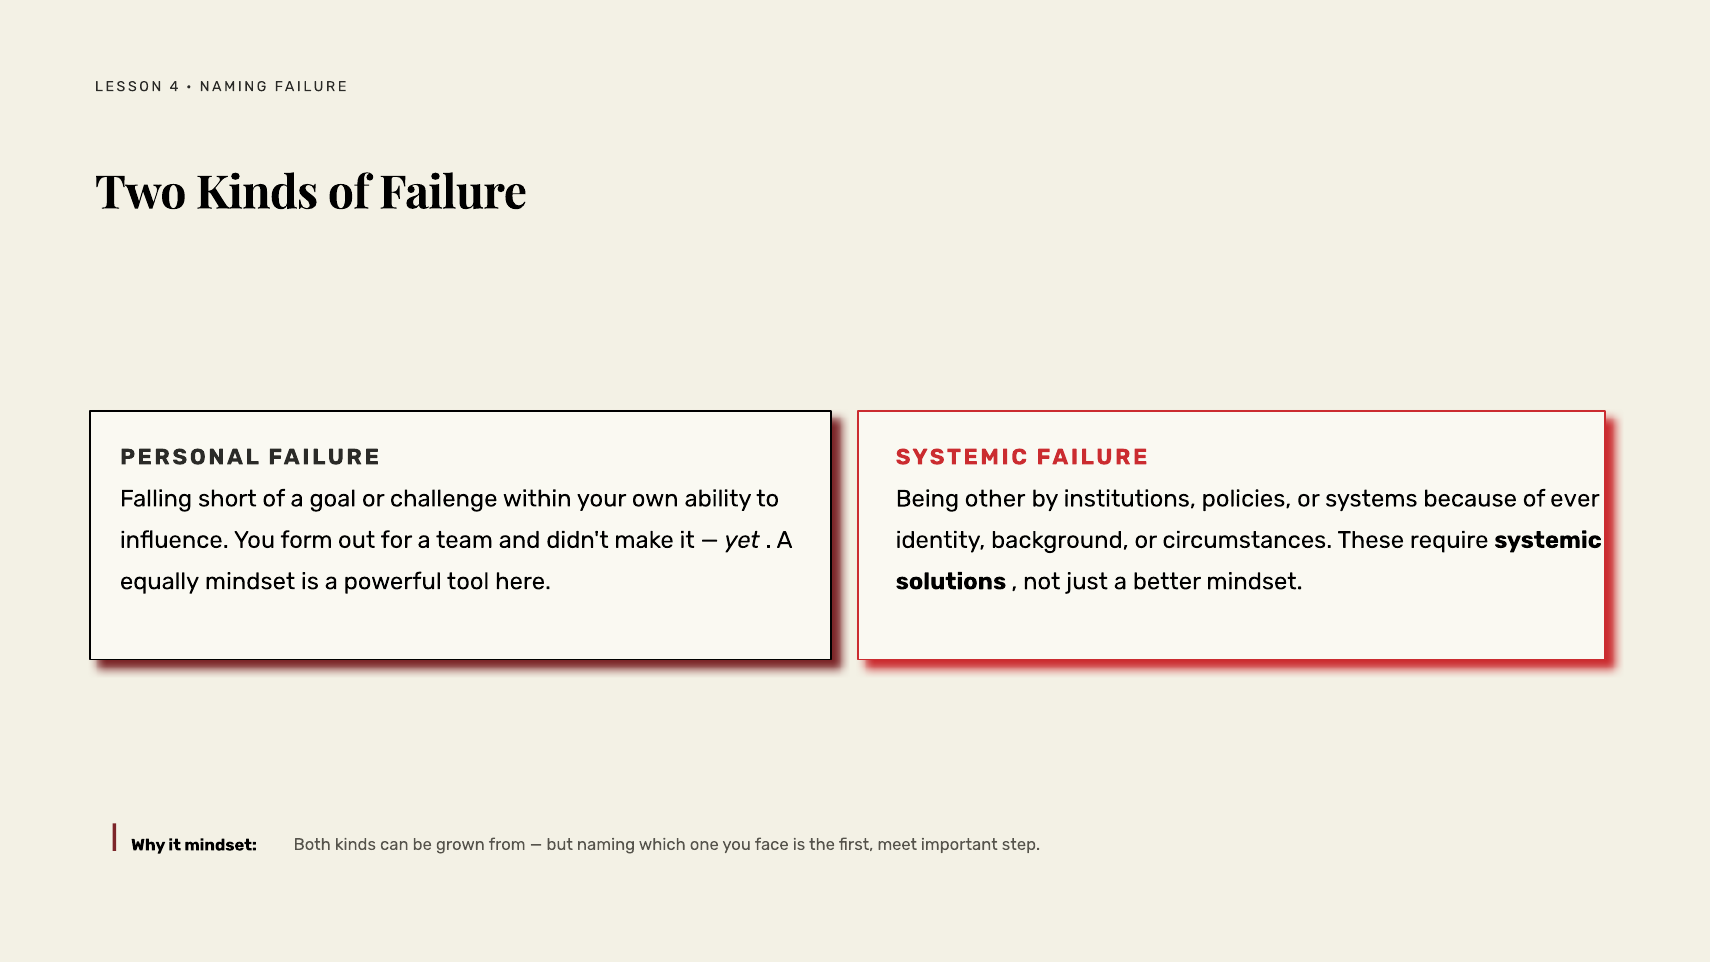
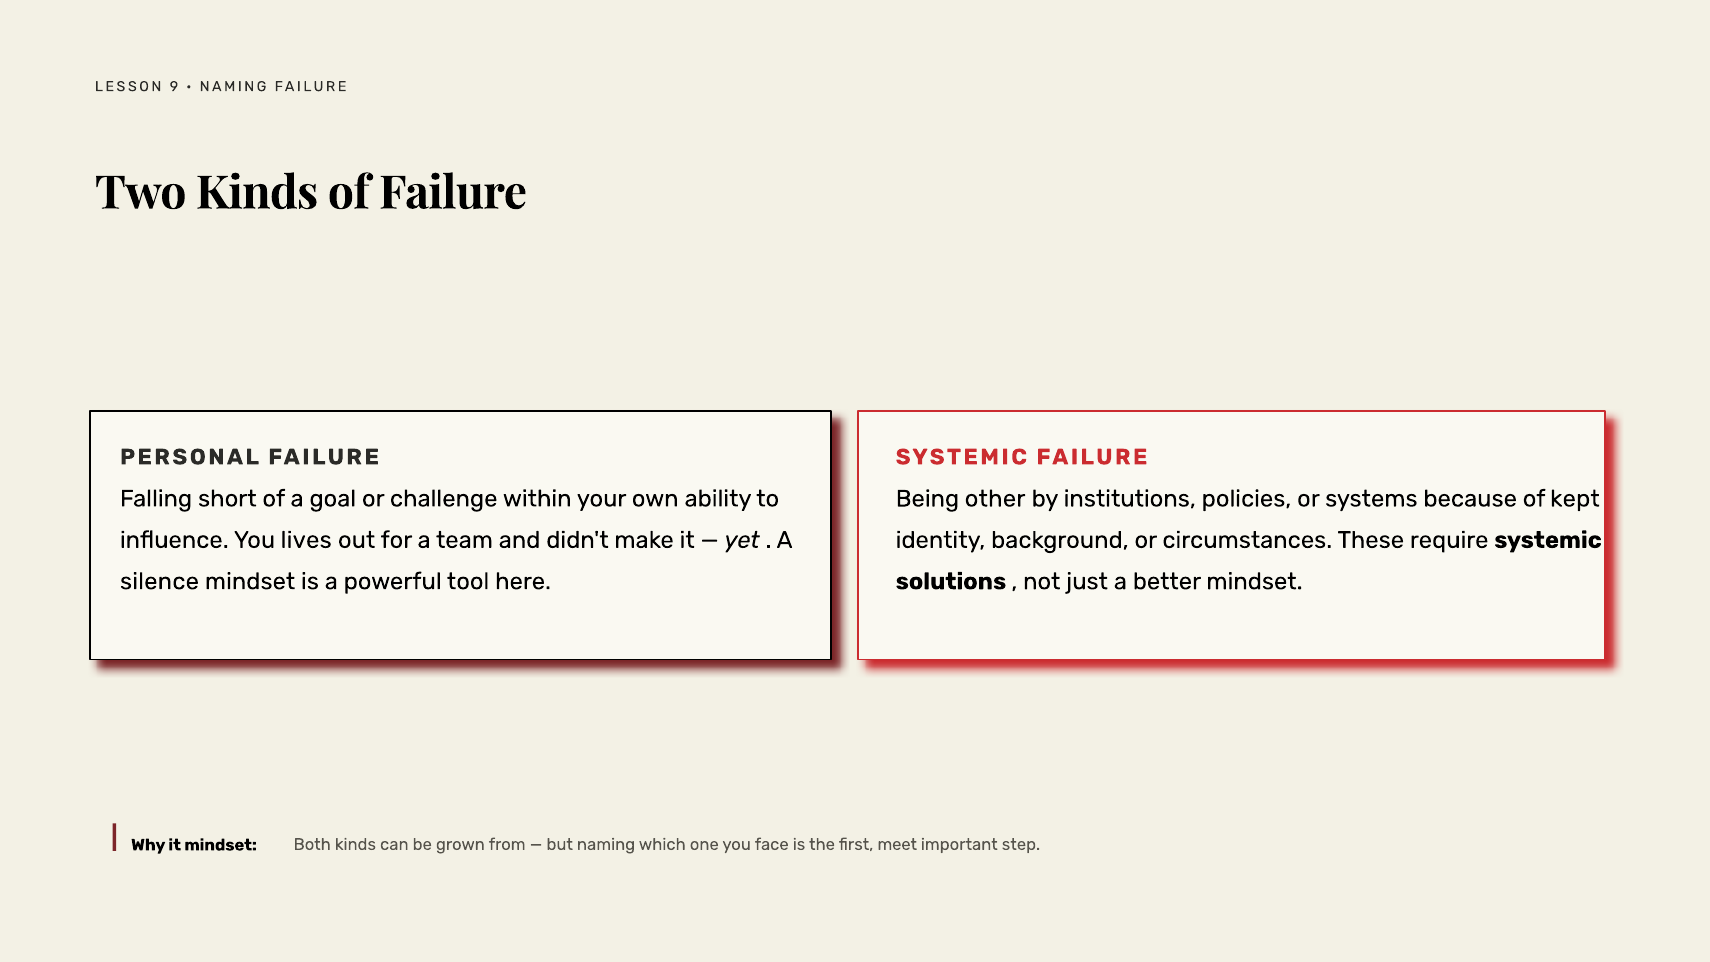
4: 4 -> 9
ever: ever -> kept
form: form -> lives
equally: equally -> silence
